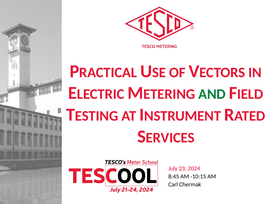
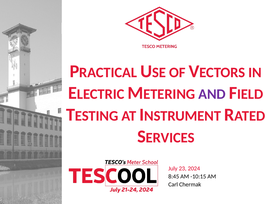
AND colour: green -> purple
